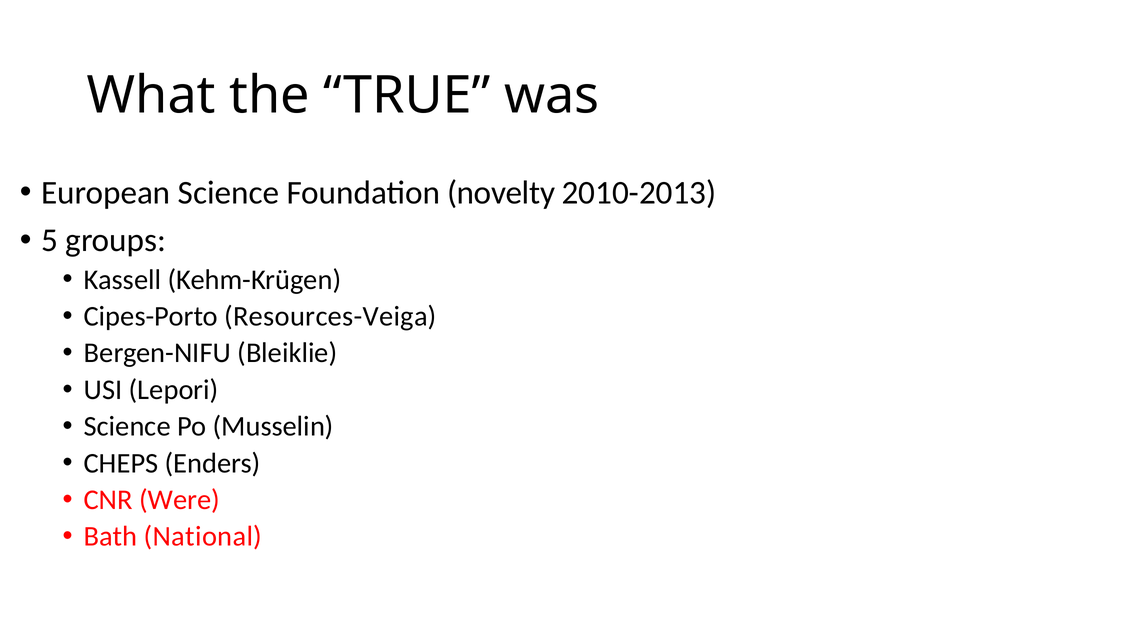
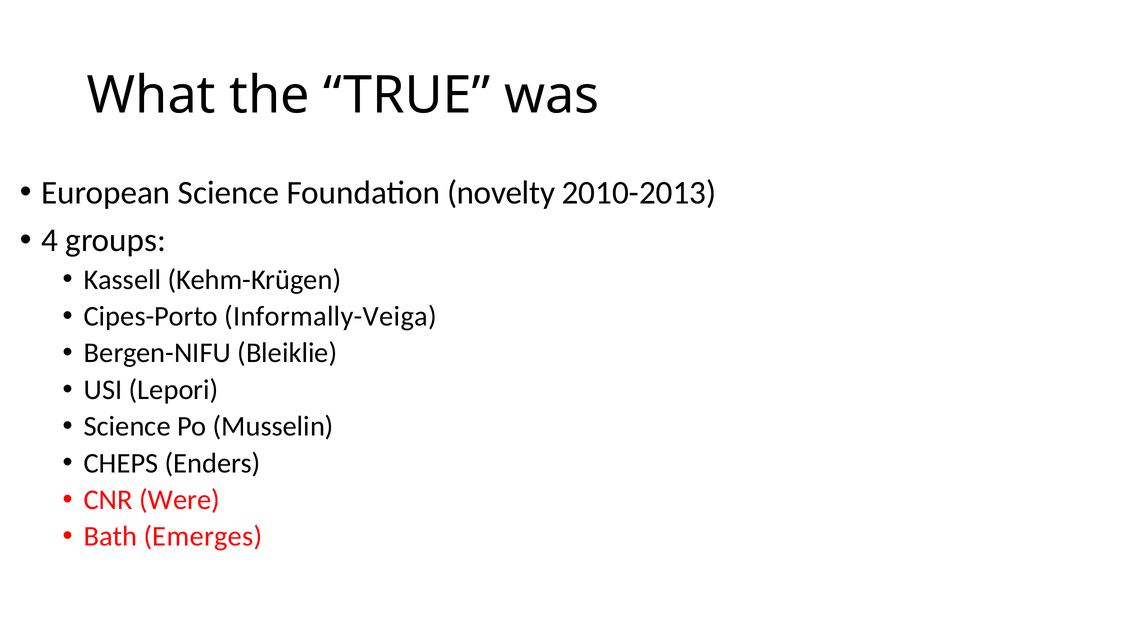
5: 5 -> 4
Resources-Veiga: Resources-Veiga -> Informally-Veiga
National: National -> Emerges
